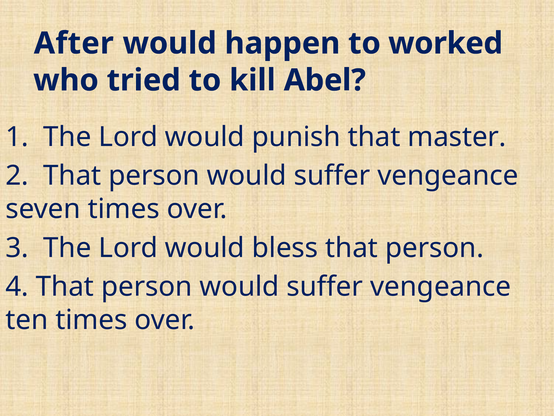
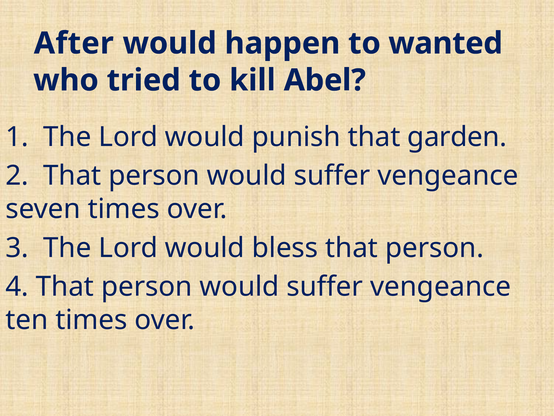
worked: worked -> wanted
master: master -> garden
